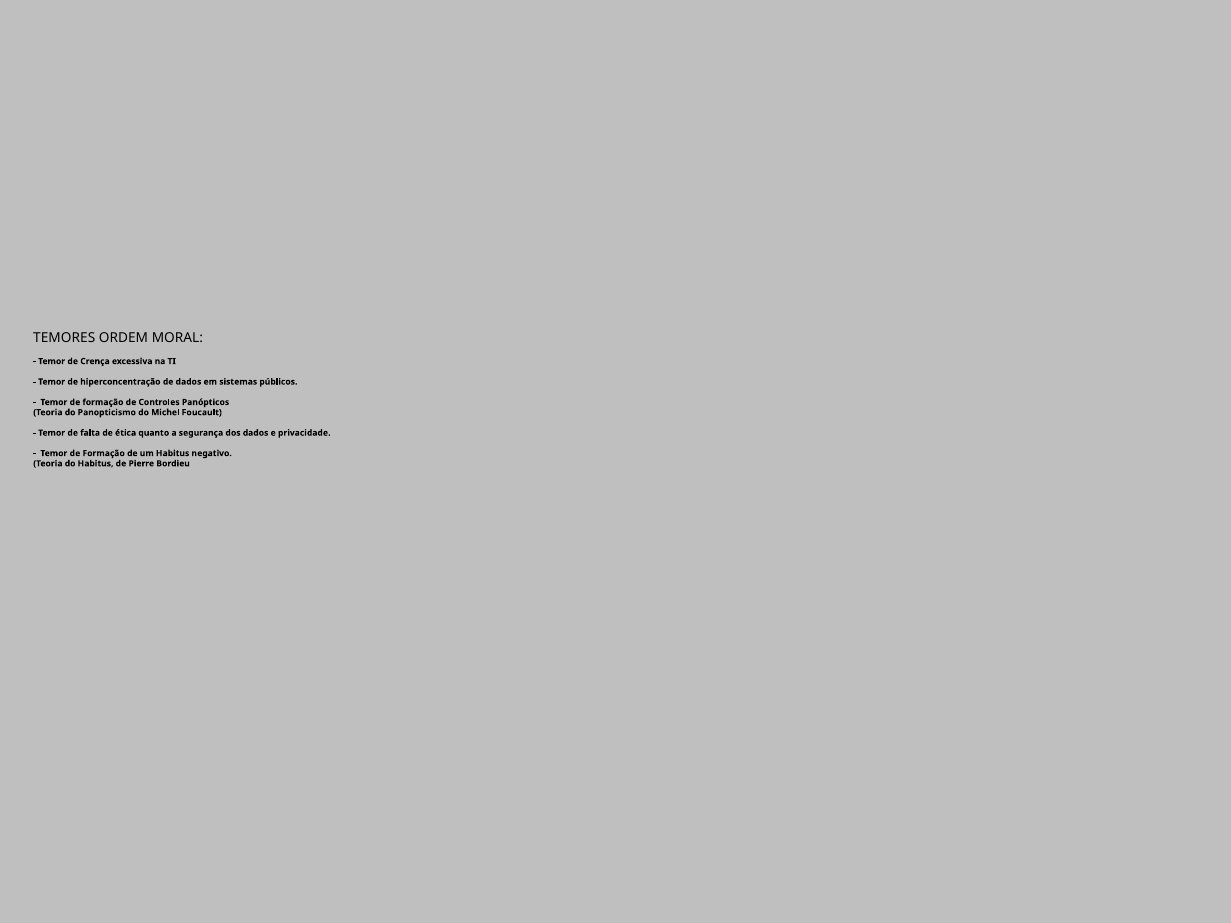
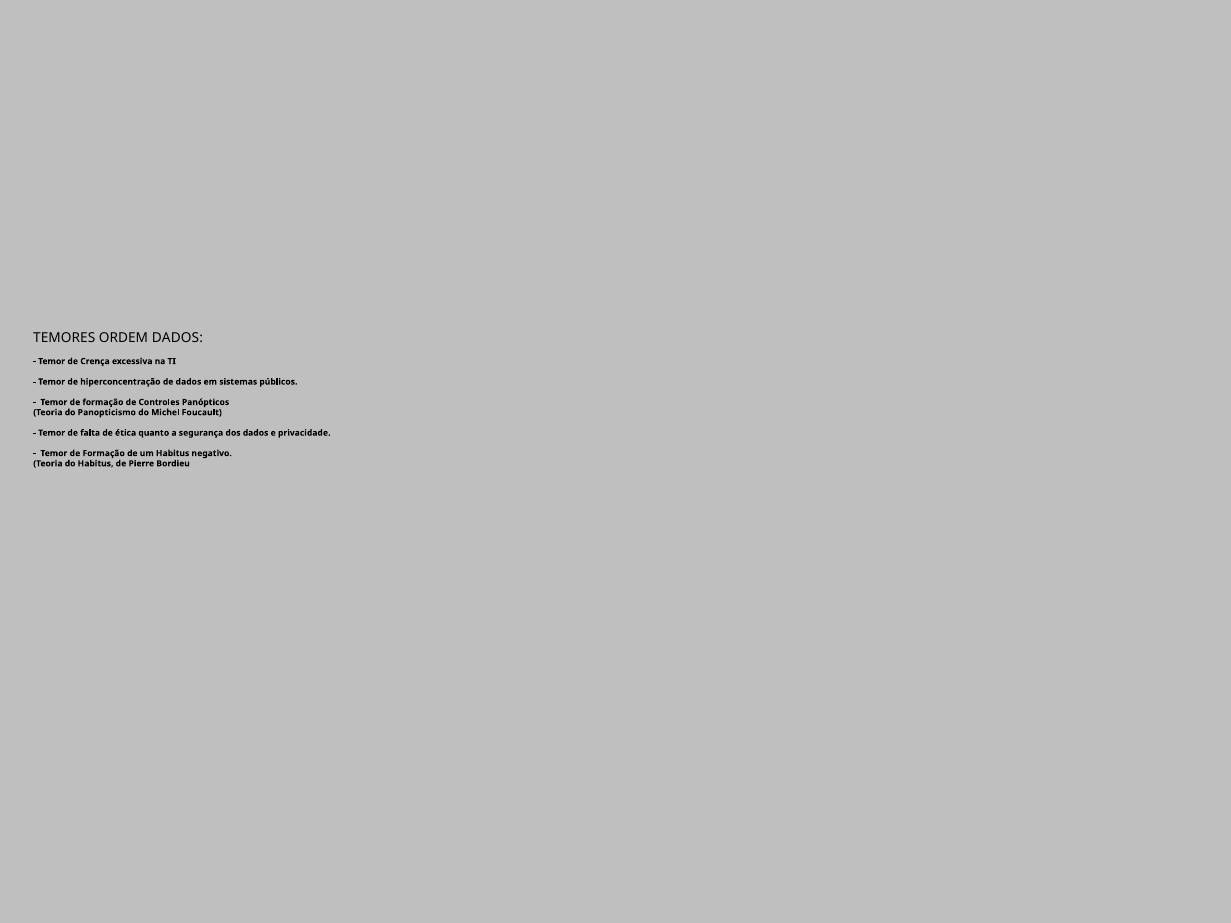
ORDEM MORAL: MORAL -> DADOS
